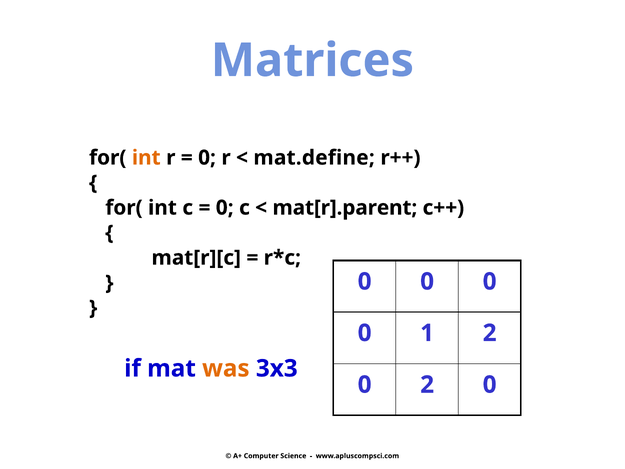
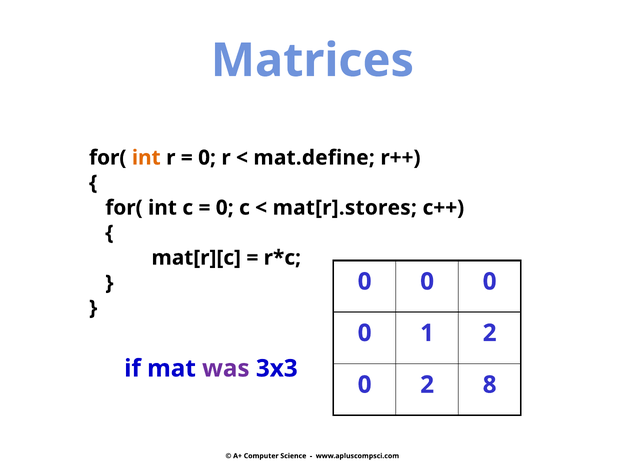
mat[r].parent: mat[r].parent -> mat[r].stores
was colour: orange -> purple
0 2 0: 0 -> 8
